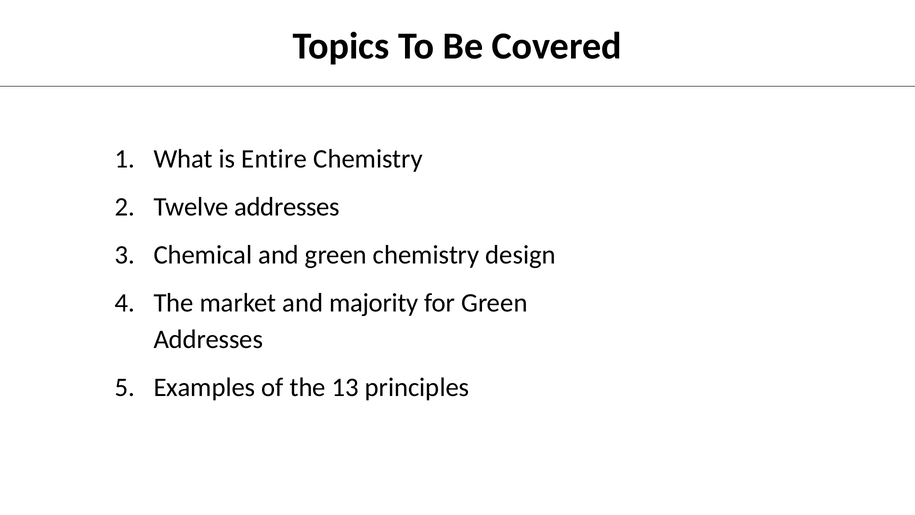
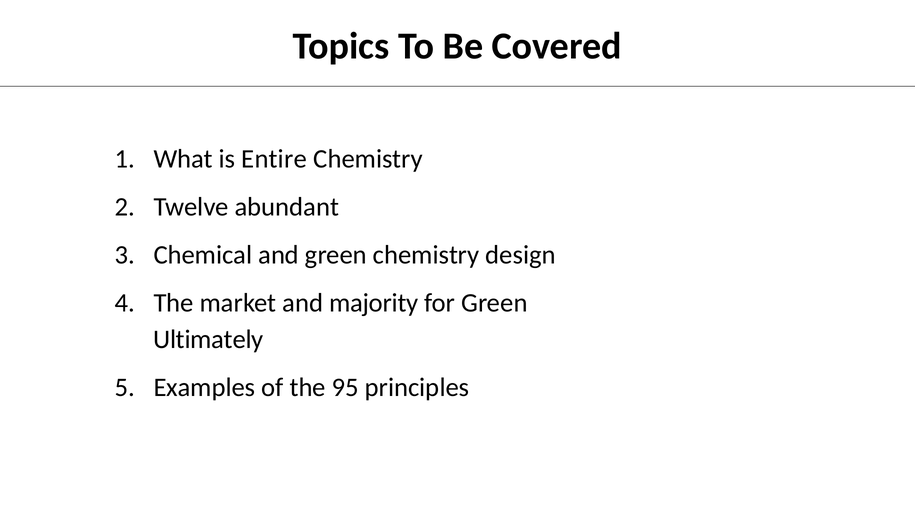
Twelve addresses: addresses -> abundant
Addresses at (208, 339): Addresses -> Ultimately
13: 13 -> 95
